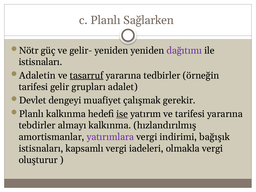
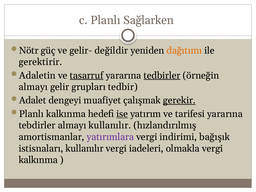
gelir- yeniden: yeniden -> değildir
dağıtımı colour: purple -> orange
istisnaları at (40, 62): istisnaları -> gerektirir
tedbirler underline: none -> present
tarifesi at (33, 87): tarifesi -> almayı
adalet: adalet -> tedbir
Devlet: Devlet -> Adalet
gerekir underline: none -> present
almayı kalkınma: kalkınma -> kullanılır
istisnaları kapsamlı: kapsamlı -> kullanılır
oluşturur at (38, 160): oluşturur -> kalkınma
